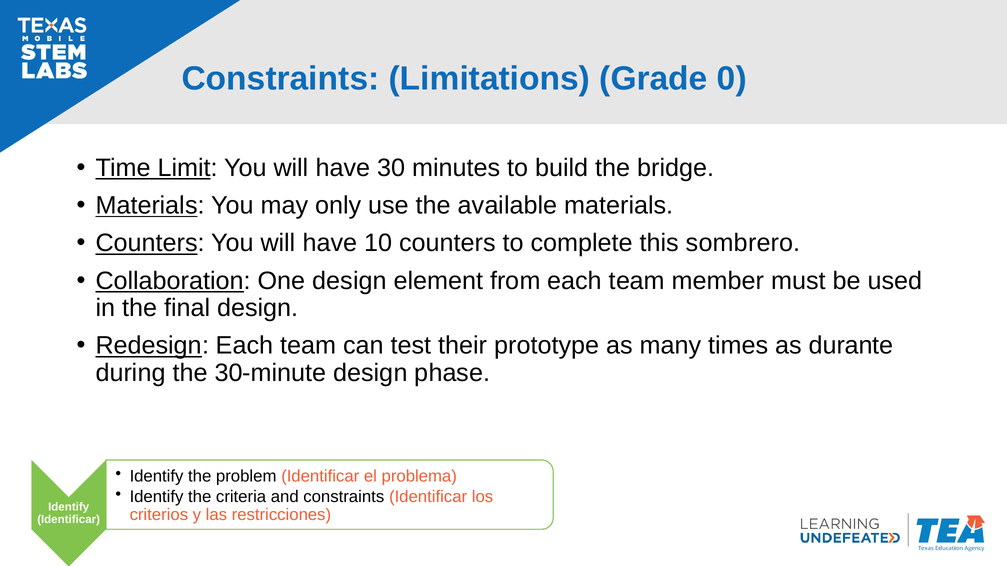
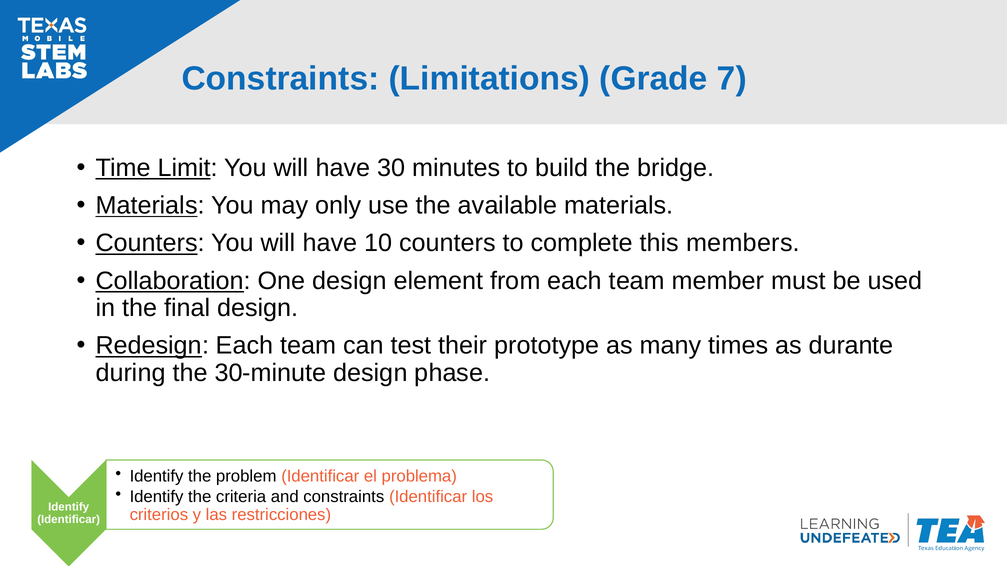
0: 0 -> 7
sombrero: sombrero -> members
